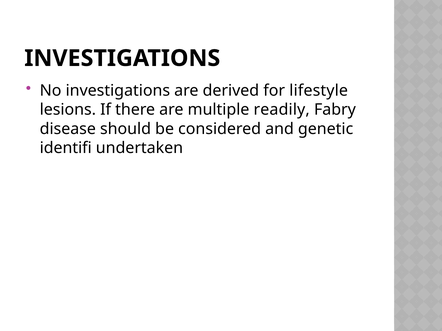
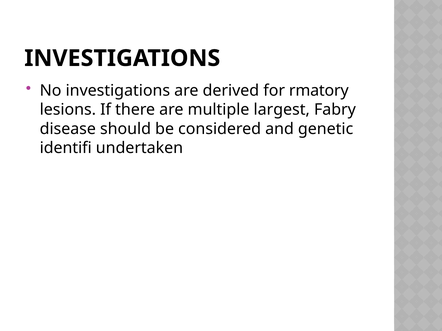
lifestyle: lifestyle -> rmatory
readily: readily -> largest
